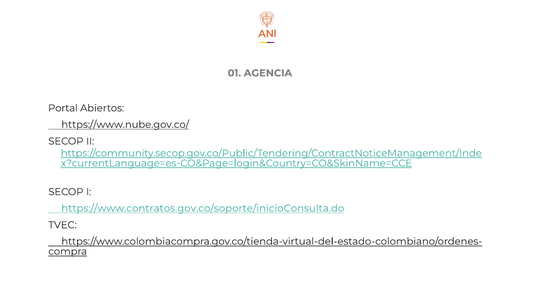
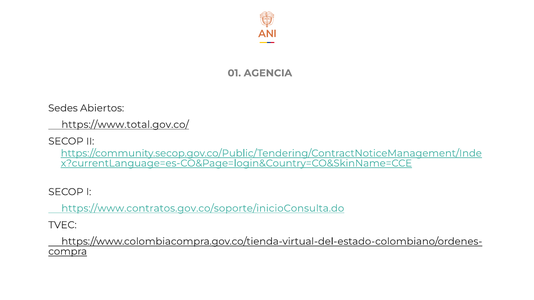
Portal: Portal -> Sedes
https://www.nube.gov.co/: https://www.nube.gov.co/ -> https://www.total.gov.co/
